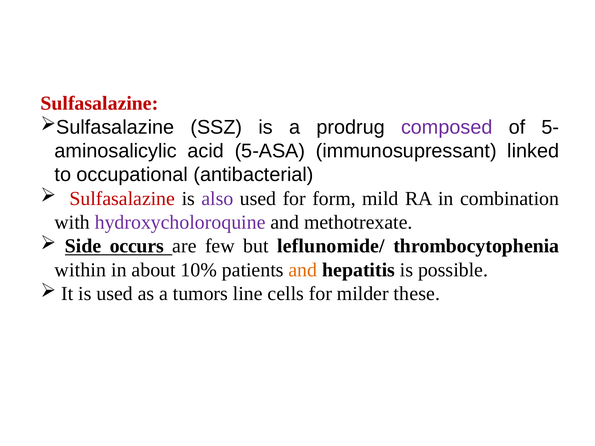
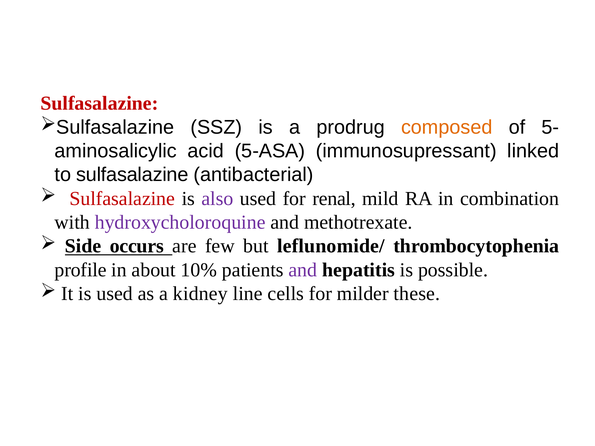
composed colour: purple -> orange
to occupational: occupational -> sulfasalazine
form: form -> renal
within: within -> profile
and at (303, 270) colour: orange -> purple
tumors: tumors -> kidney
